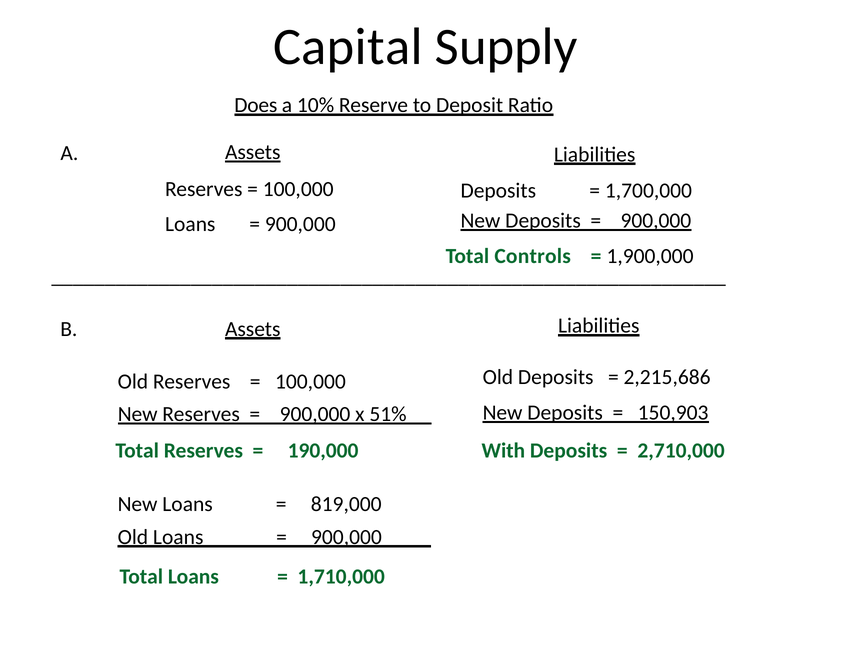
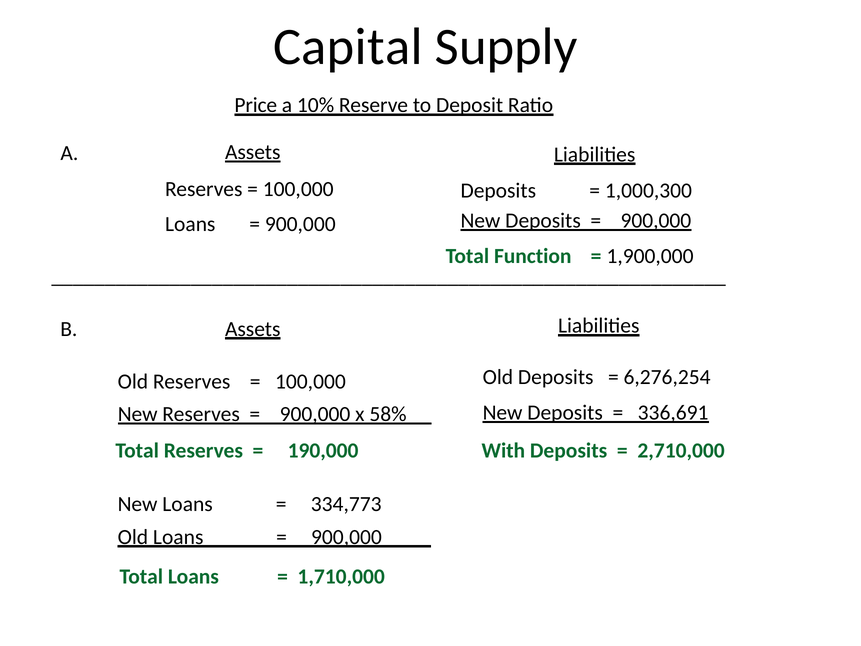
Does: Does -> Price
1,700,000: 1,700,000 -> 1,000,300
Controls: Controls -> Function
2,215,686: 2,215,686 -> 6,276,254
150,903: 150,903 -> 336,691
51%: 51% -> 58%
819,000: 819,000 -> 334,773
